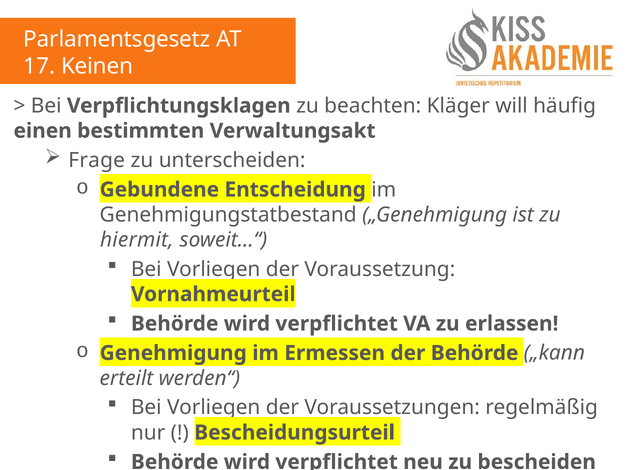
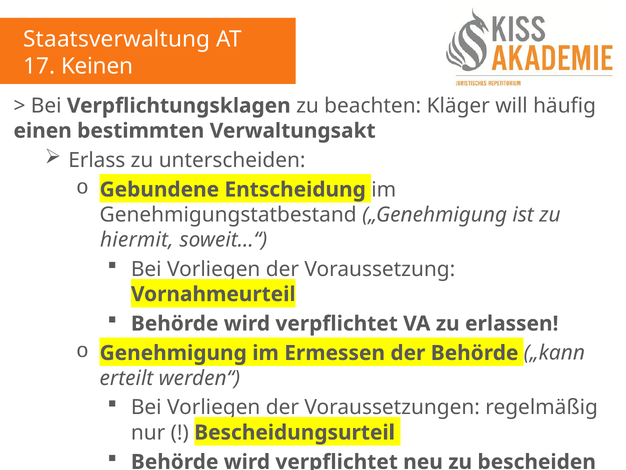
Parlamentsgesetz: Parlamentsgesetz -> Staatsverwaltung
Frage: Frage -> Erlass
